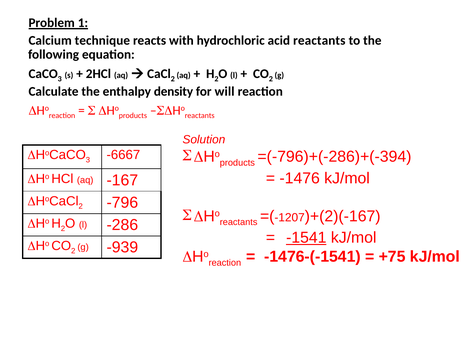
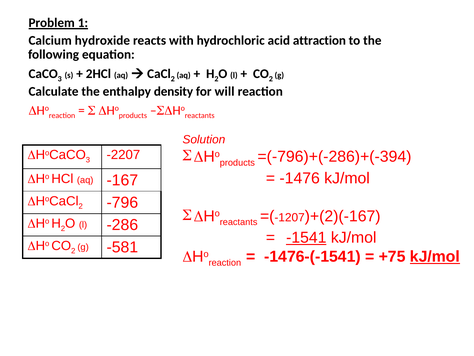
technique: technique -> hydroxide
acid reactants: reactants -> attraction
-6667: -6667 -> -2207
-939: -939 -> -581
kJ/mol at (435, 256) underline: none -> present
